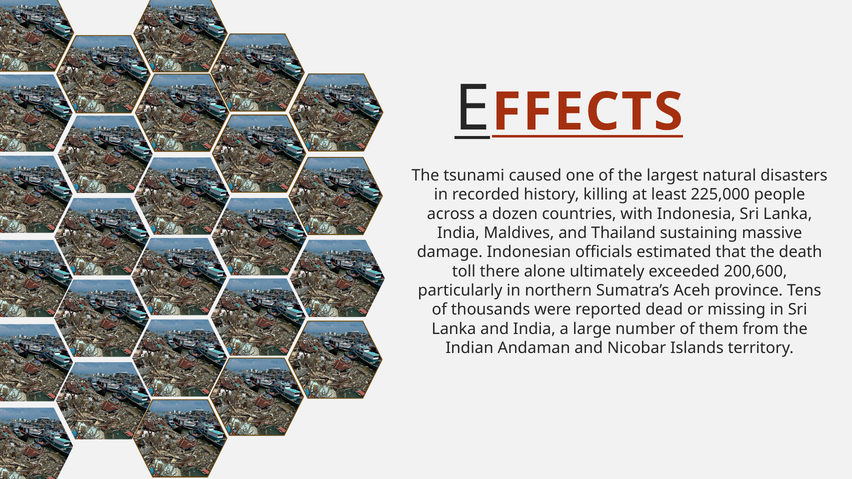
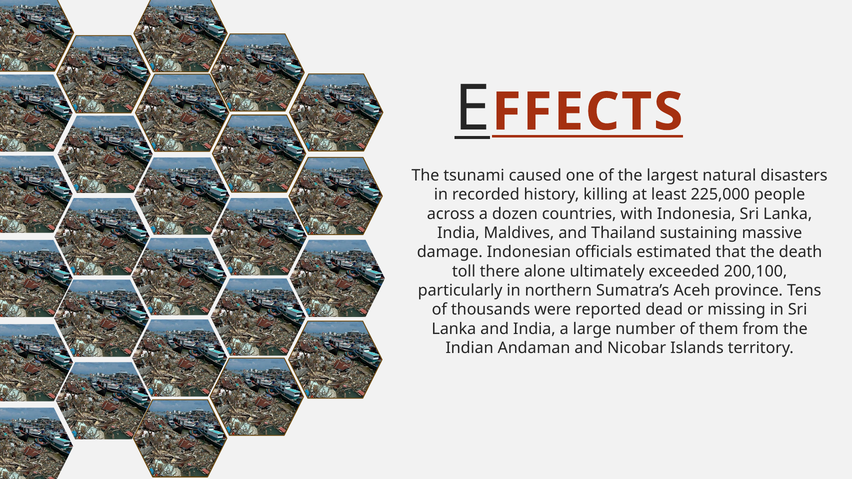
200,600: 200,600 -> 200,100
